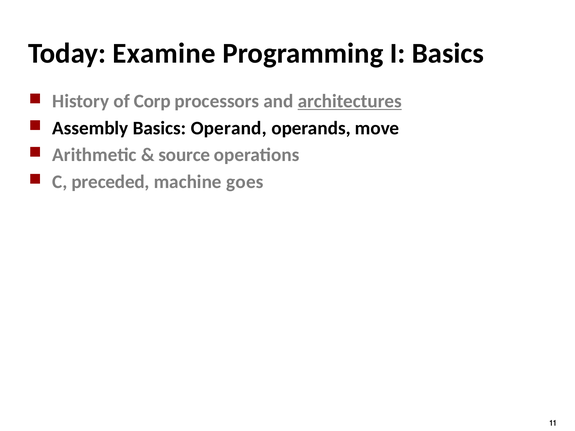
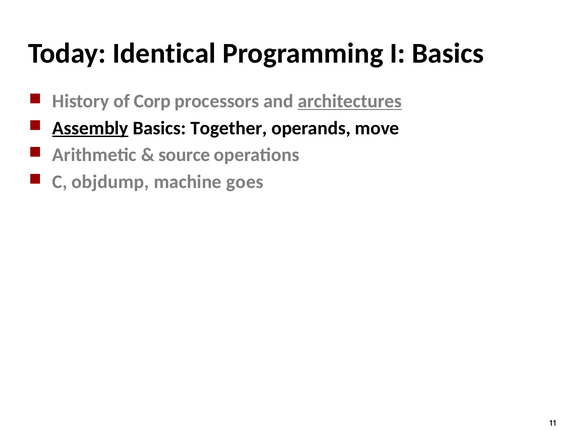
Examine: Examine -> Identical
Assembly underline: none -> present
Operand: Operand -> Together
preceded: preceded -> objdump
